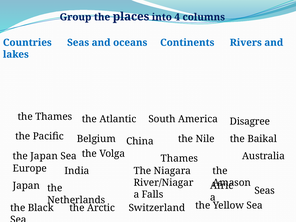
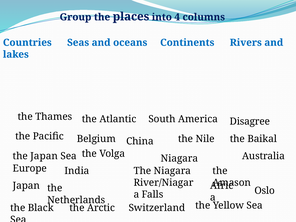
Thames at (179, 159): Thames -> Niagara
Falls Seas: Seas -> Oslo
